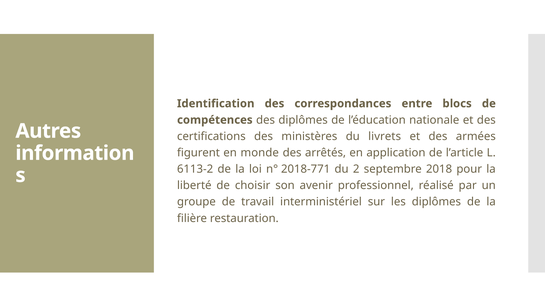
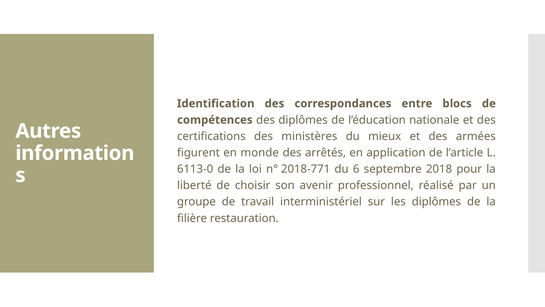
livrets: livrets -> mieux
6113-2: 6113-2 -> 6113-0
2: 2 -> 6
